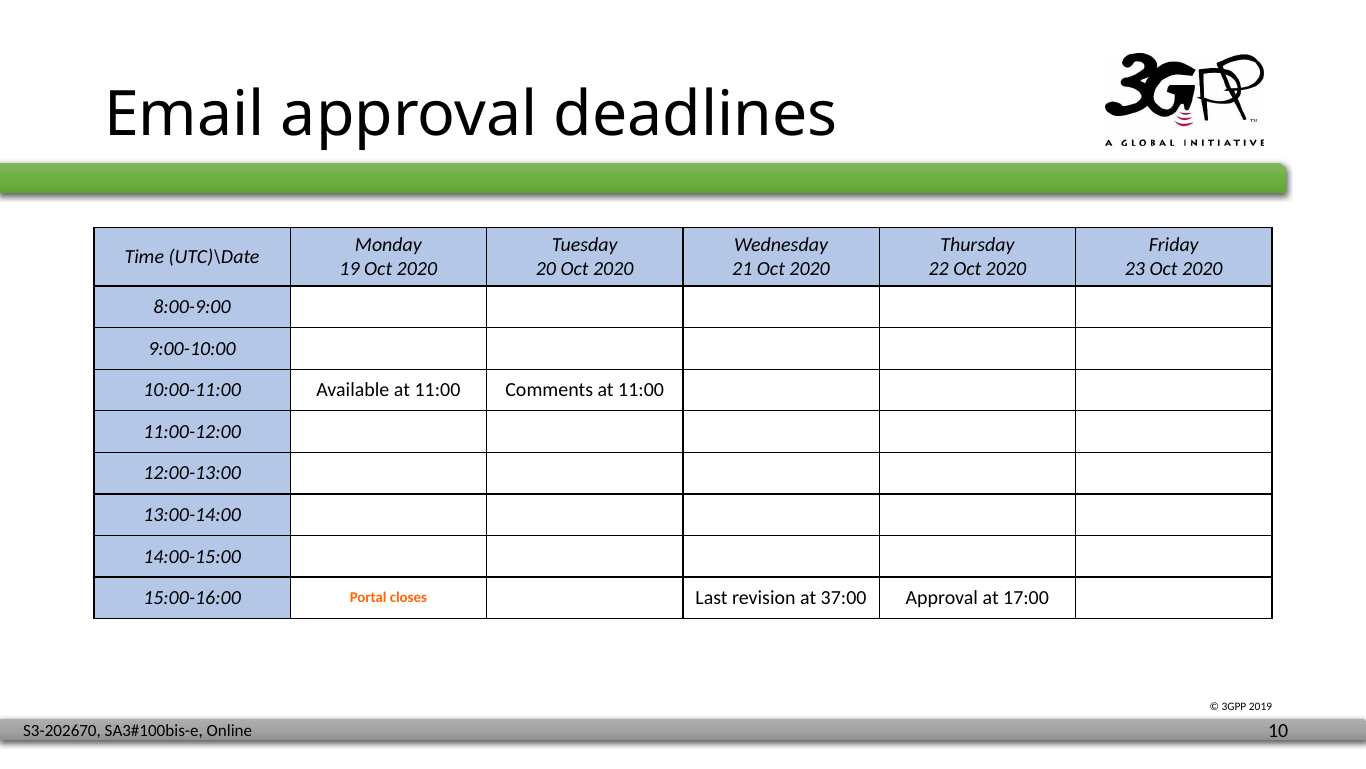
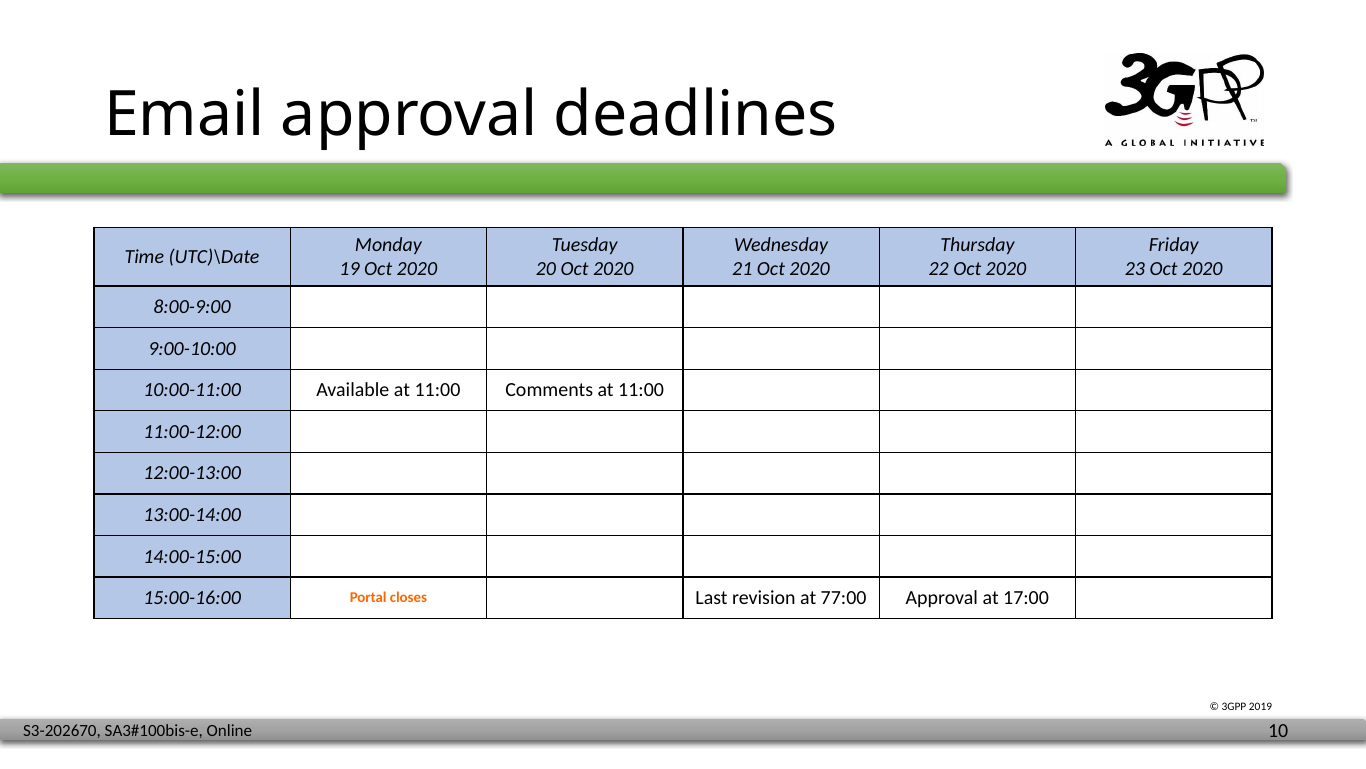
37:00: 37:00 -> 77:00
